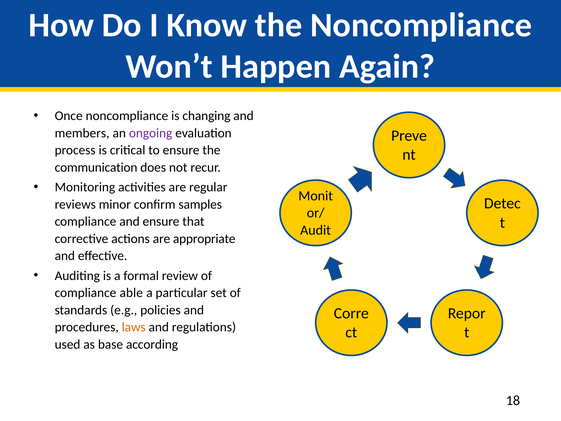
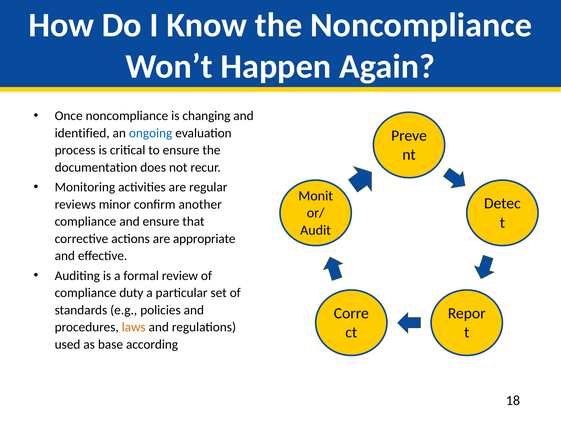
members: members -> identified
ongoing colour: purple -> blue
communication: communication -> documentation
samples: samples -> another
able: able -> duty
